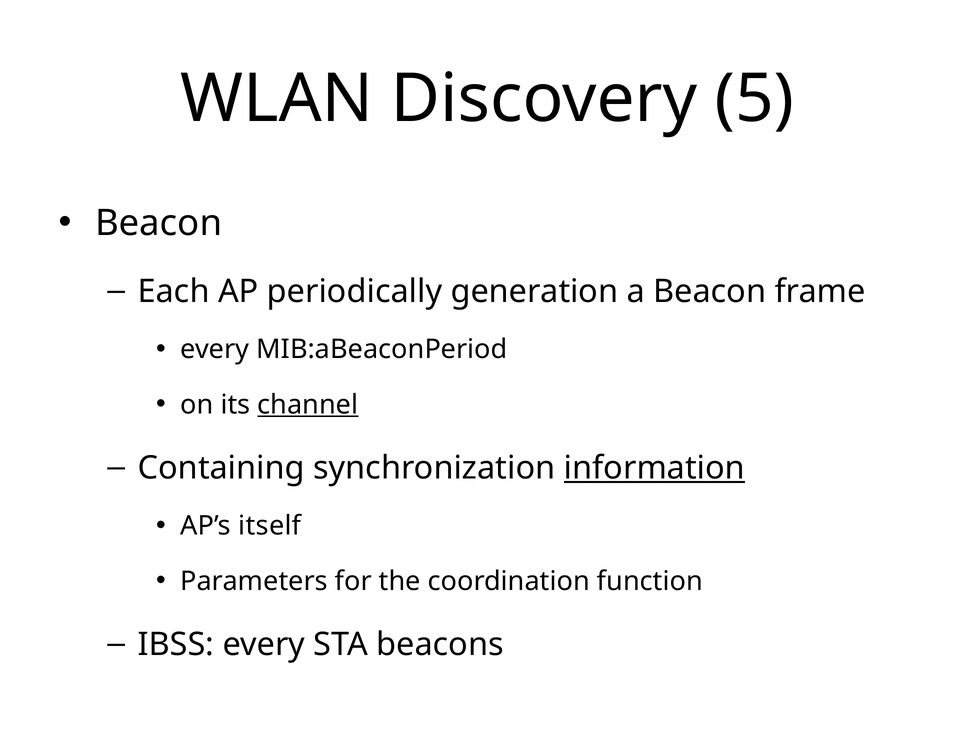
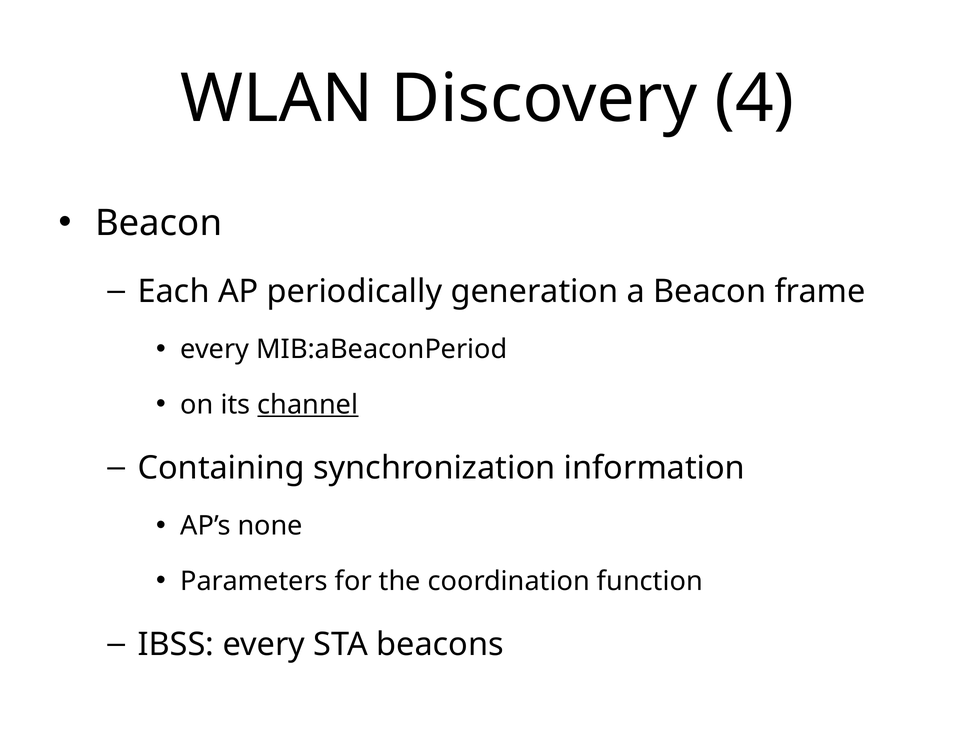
5: 5 -> 4
information underline: present -> none
itself: itself -> none
